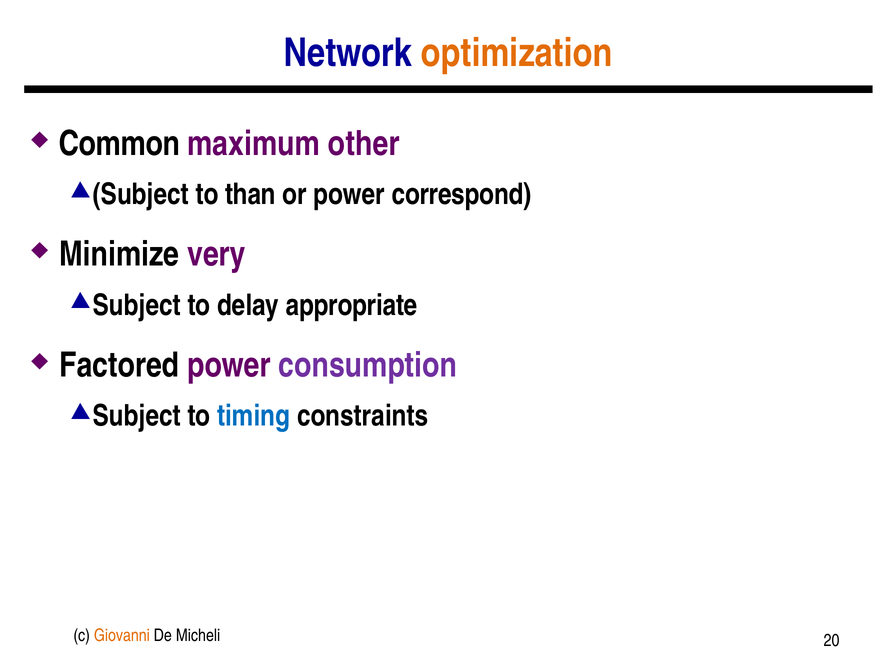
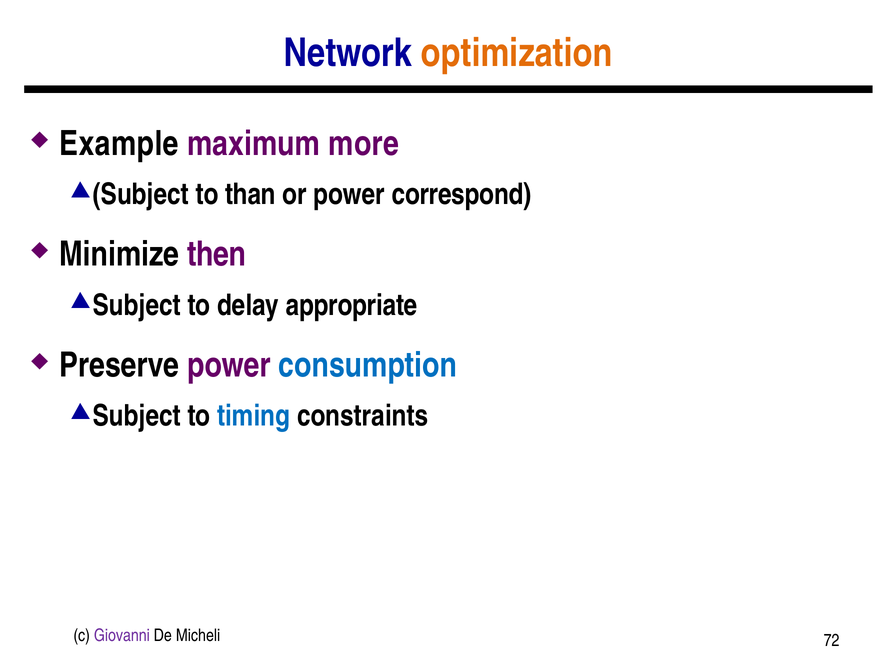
Common: Common -> Example
other: other -> more
very: very -> then
Factored: Factored -> Preserve
consumption colour: purple -> blue
Giovanni colour: orange -> purple
20: 20 -> 72
